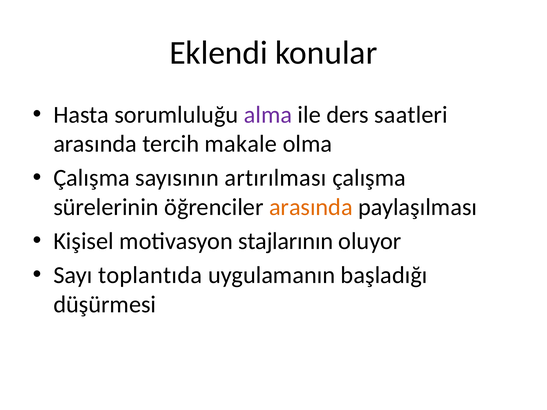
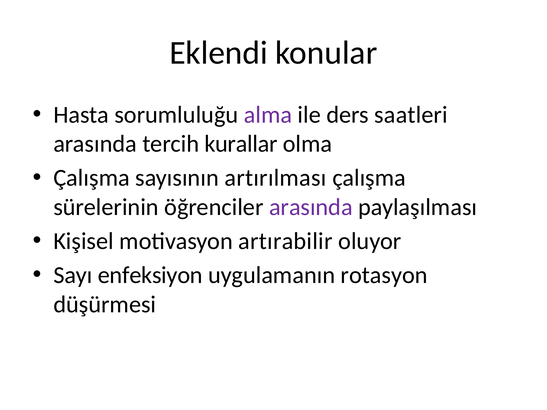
makale: makale -> kurallar
arasında at (311, 207) colour: orange -> purple
stajlarının: stajlarının -> artırabilir
toplantıda: toplantıda -> enfeksiyon
başladığı: başladığı -> rotasyon
